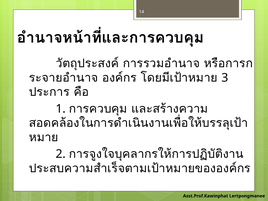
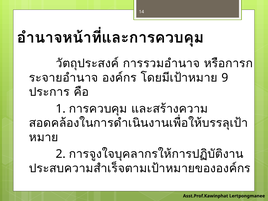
3: 3 -> 9
